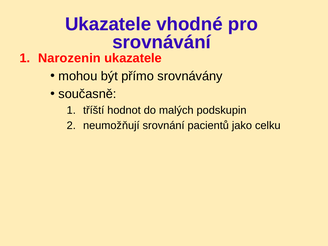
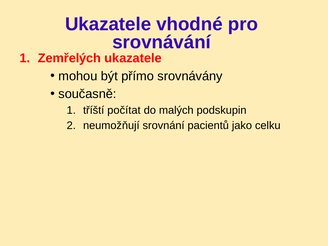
Narozenin: Narozenin -> Zemřelých
hodnot: hodnot -> počítat
